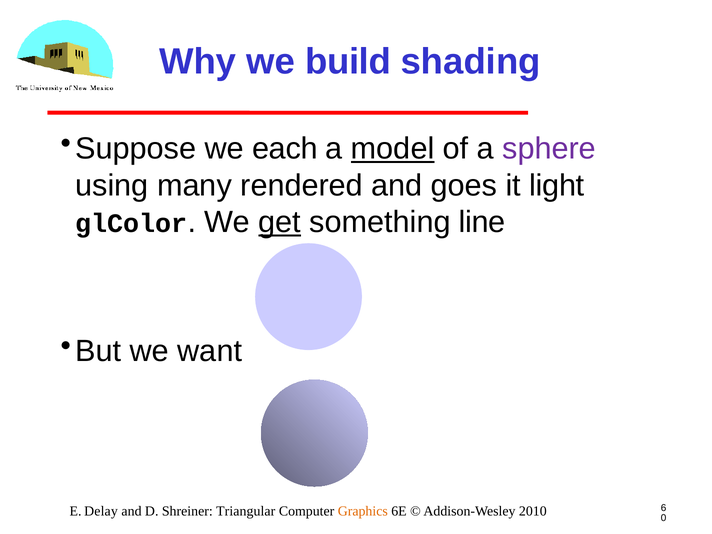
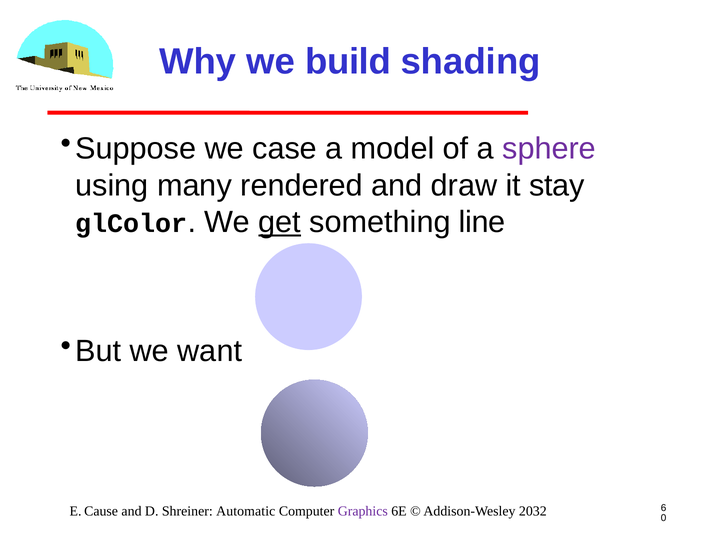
each: each -> case
model underline: present -> none
goes: goes -> draw
light: light -> stay
Delay: Delay -> Cause
Triangular: Triangular -> Automatic
Graphics colour: orange -> purple
2010: 2010 -> 2032
